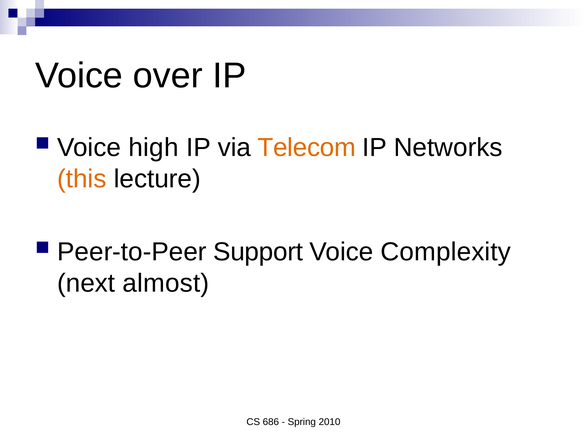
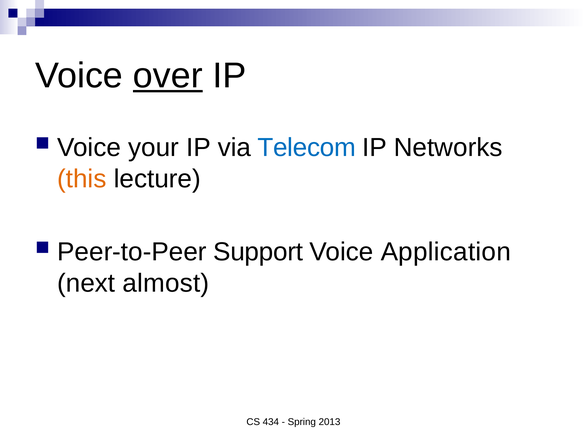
over underline: none -> present
high: high -> your
Telecom colour: orange -> blue
Complexity: Complexity -> Application
686: 686 -> 434
2010: 2010 -> 2013
